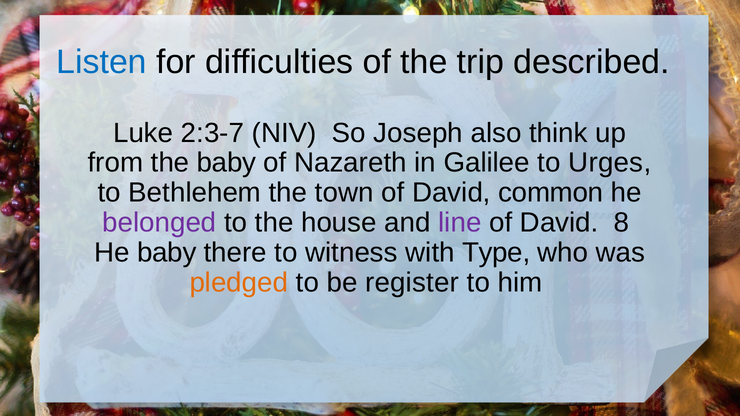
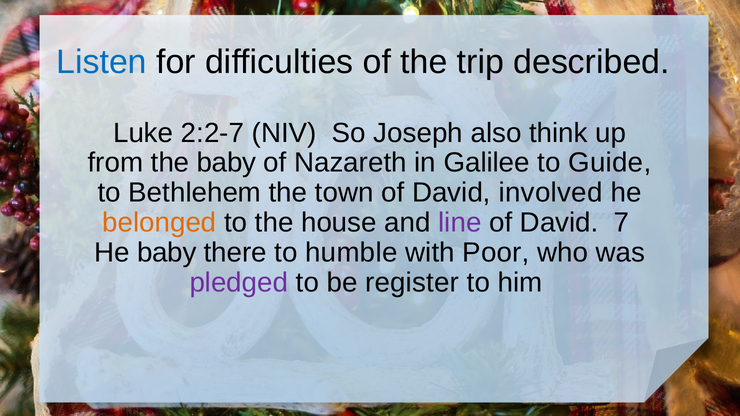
2:3-7: 2:3-7 -> 2:2-7
Urges: Urges -> Guide
common: common -> involved
belonged colour: purple -> orange
8: 8 -> 7
witness: witness -> humble
Type: Type -> Poor
pledged colour: orange -> purple
